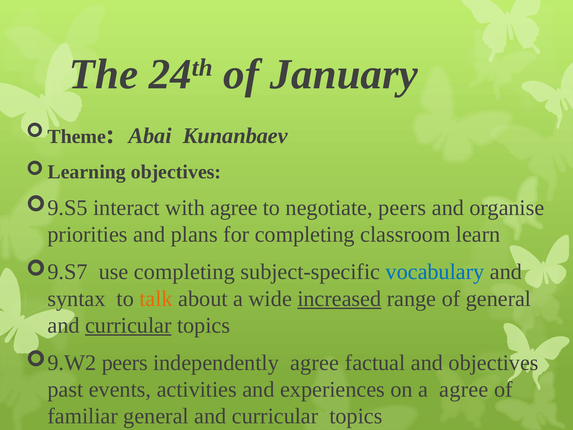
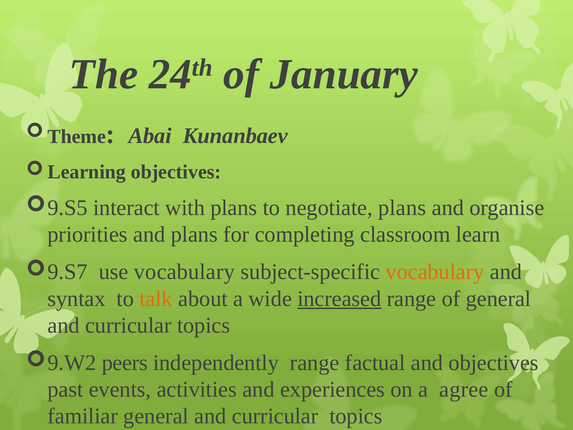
with agree: agree -> plans
negotiate peers: peers -> plans
use completing: completing -> vocabulary
vocabulary at (435, 272) colour: blue -> orange
curricular at (128, 325) underline: present -> none
independently agree: agree -> range
